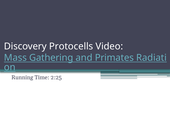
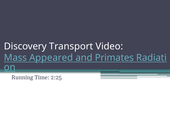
Protocells: Protocells -> Transport
Gathering: Gathering -> Appeared
